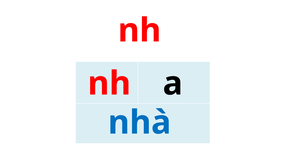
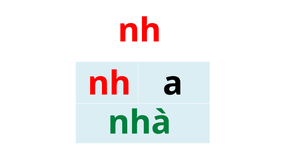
nhà colour: blue -> green
